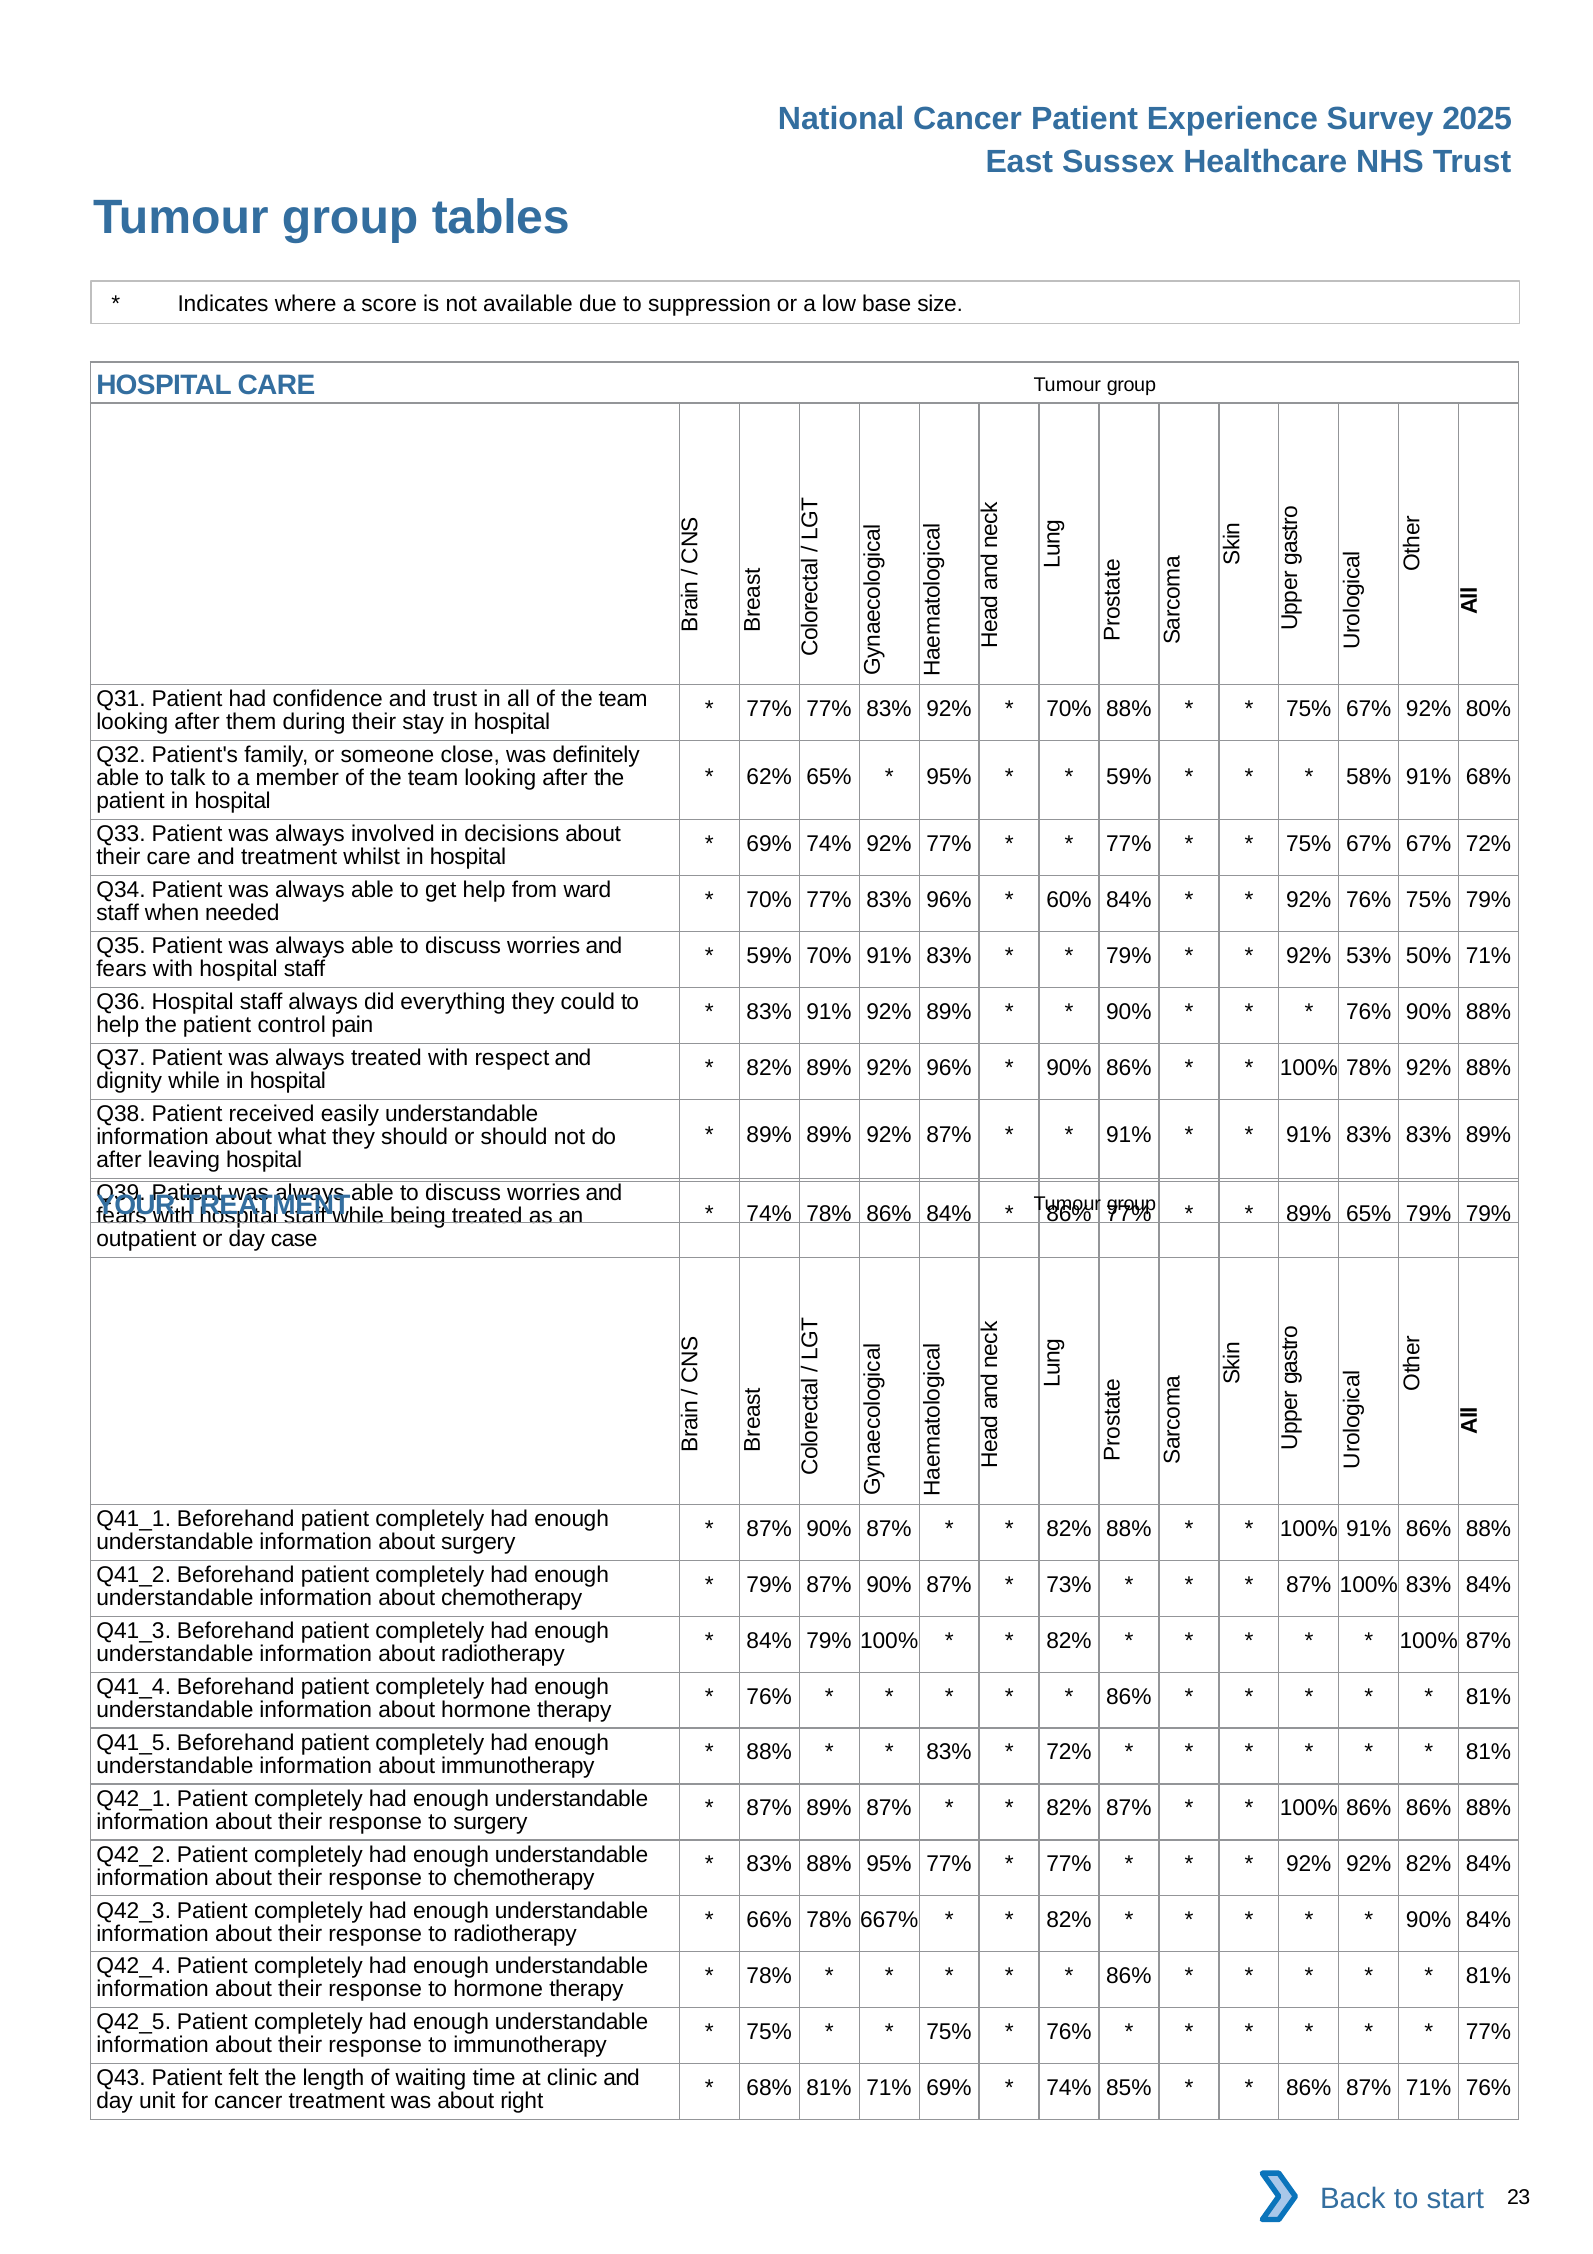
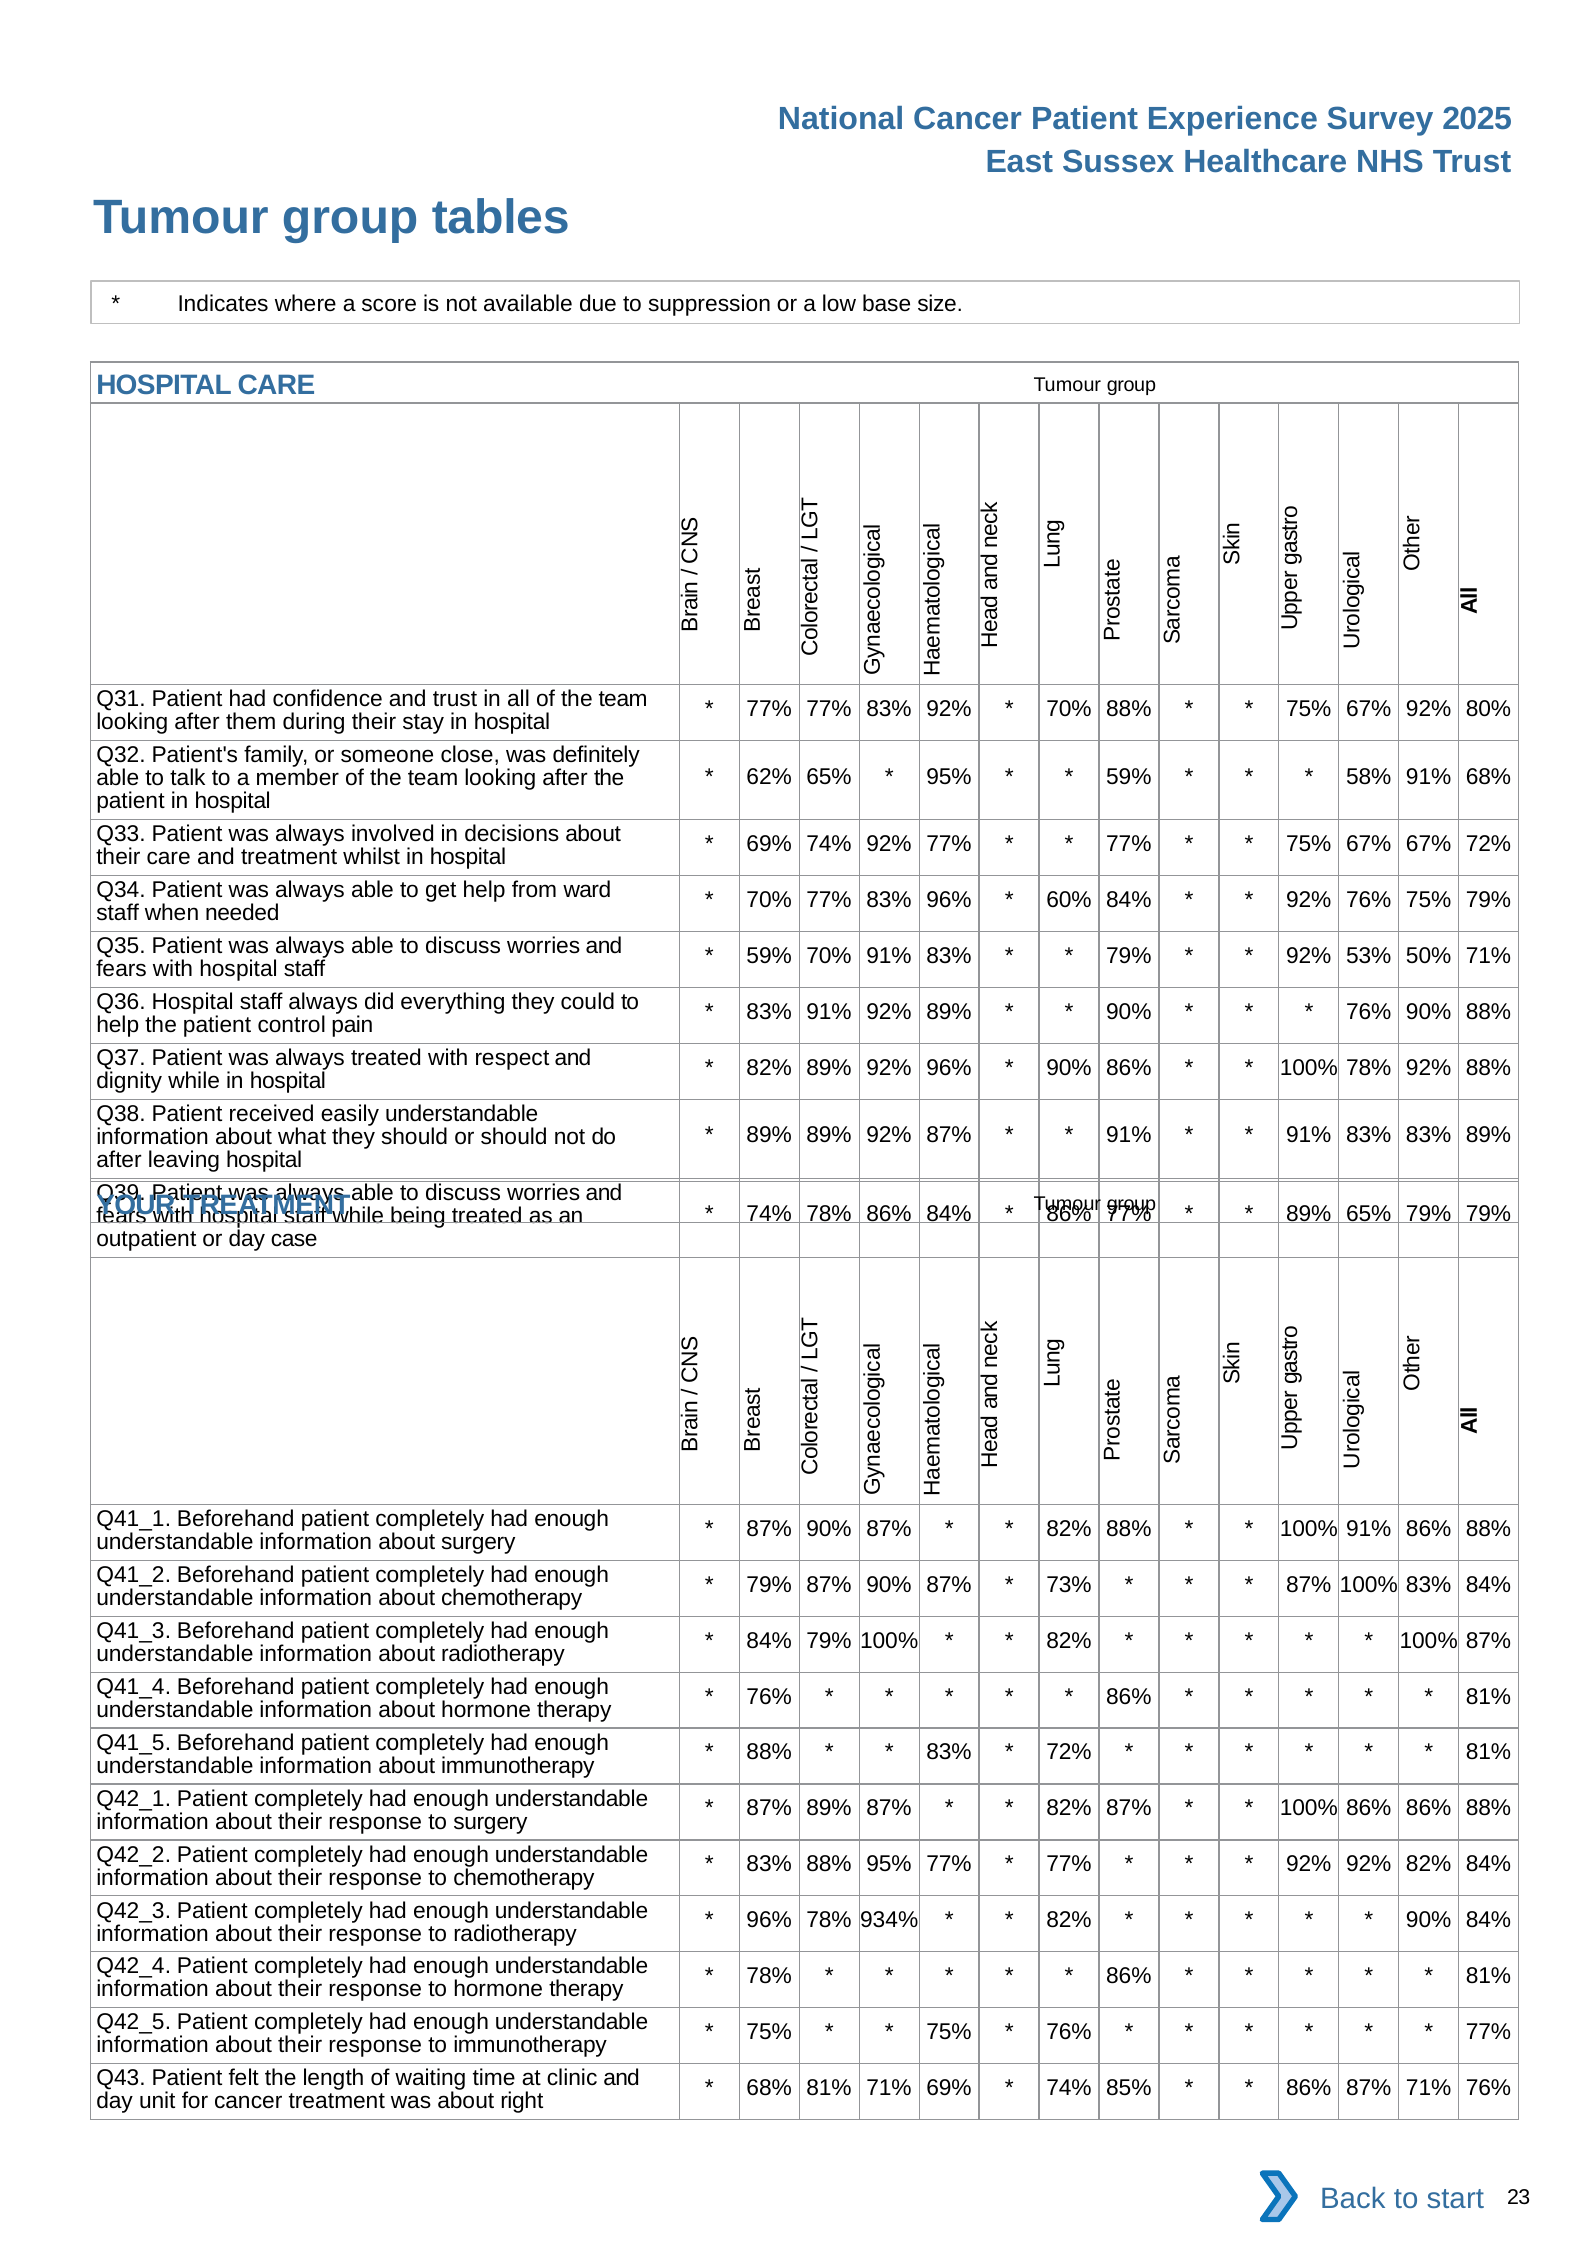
66% at (769, 1920): 66% -> 96%
667%: 667% -> 934%
